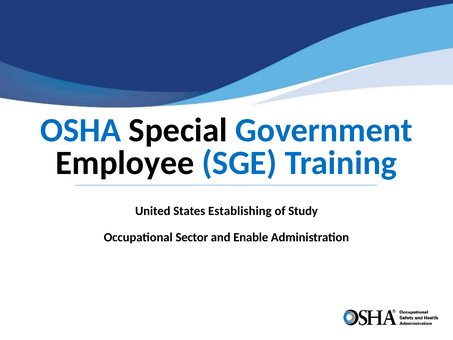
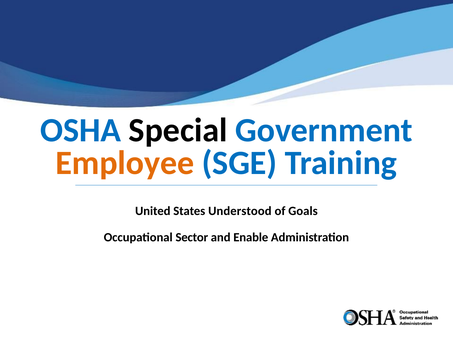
Employee colour: black -> orange
Establishing: Establishing -> Understood
Study: Study -> Goals
